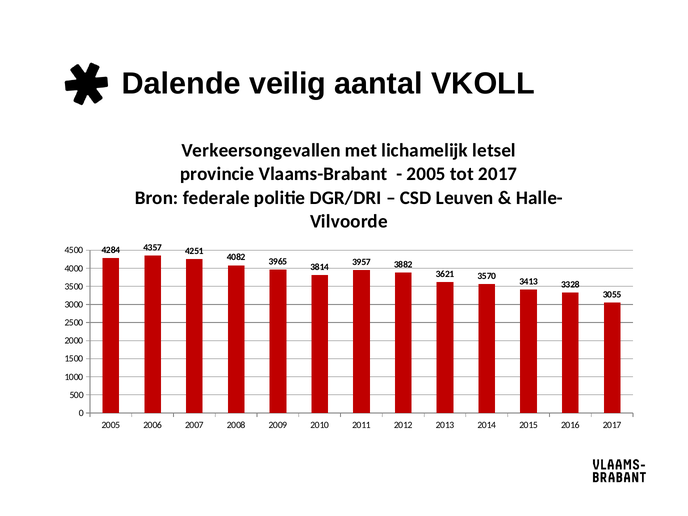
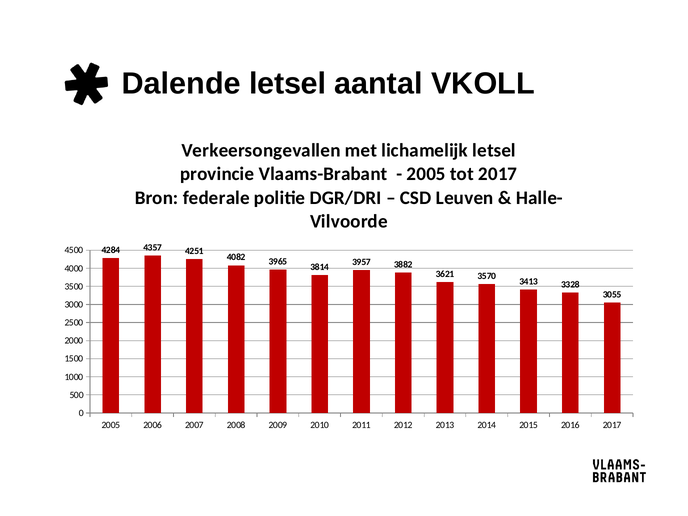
Dalende veilig: veilig -> letsel
